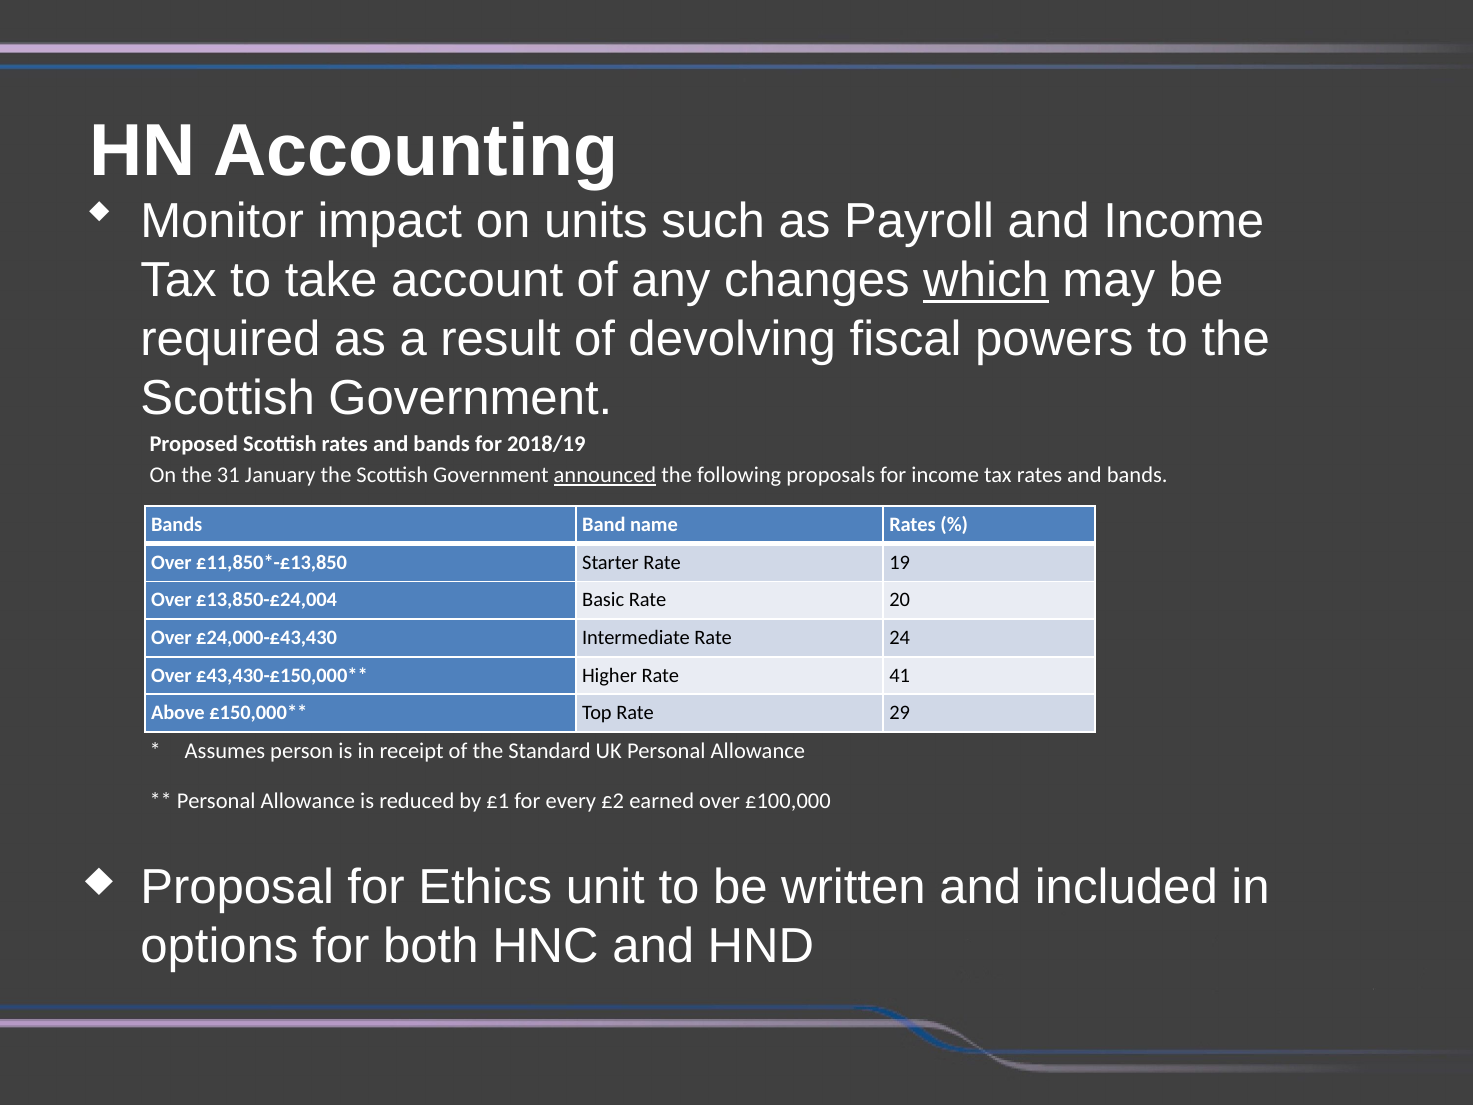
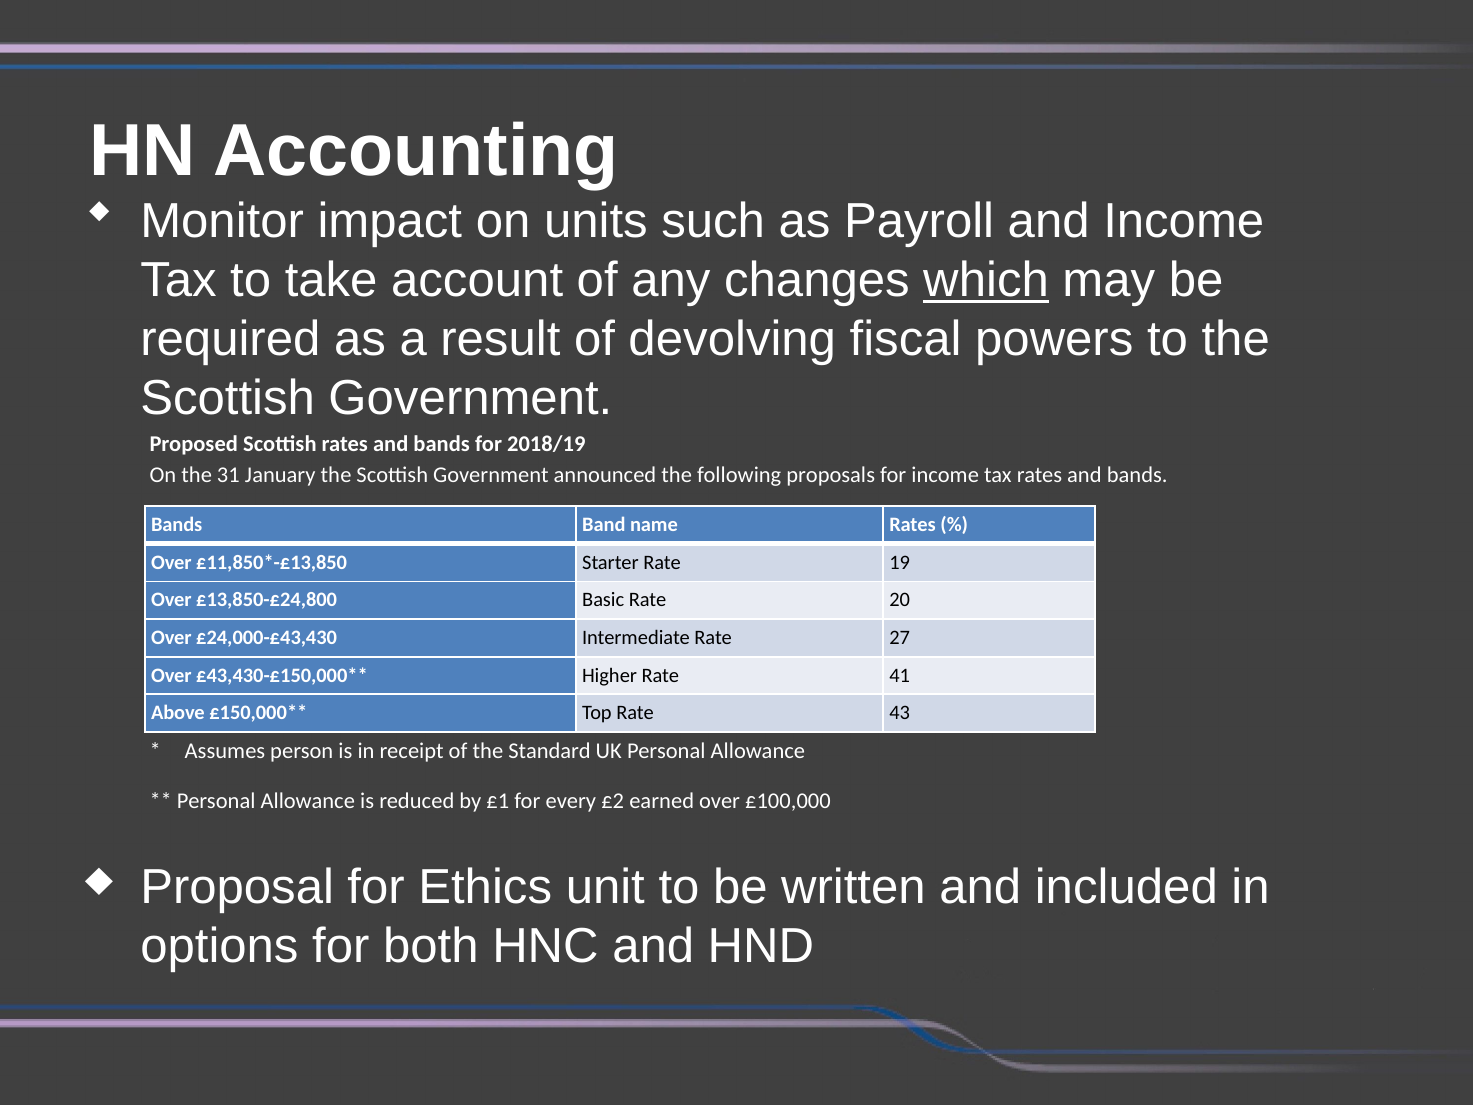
announced underline: present -> none
£13,850-£24,004: £13,850-£24,004 -> £13,850-£24,800
24: 24 -> 27
29: 29 -> 43
